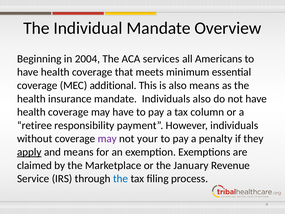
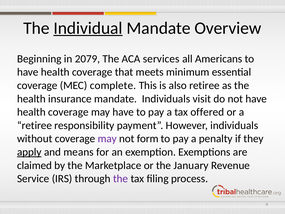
Individual underline: none -> present
2004: 2004 -> 2079
additional: additional -> complete
also means: means -> retiree
Individuals also: also -> visit
column: column -> offered
your: your -> form
the at (121, 178) colour: blue -> purple
